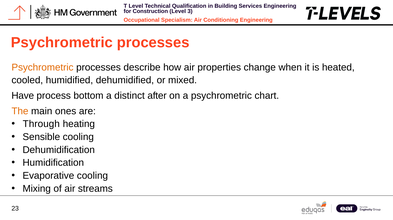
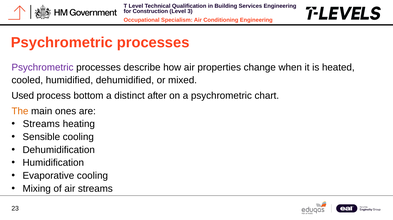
Psychrometric at (43, 67) colour: orange -> purple
Have: Have -> Used
Through at (41, 124): Through -> Streams
